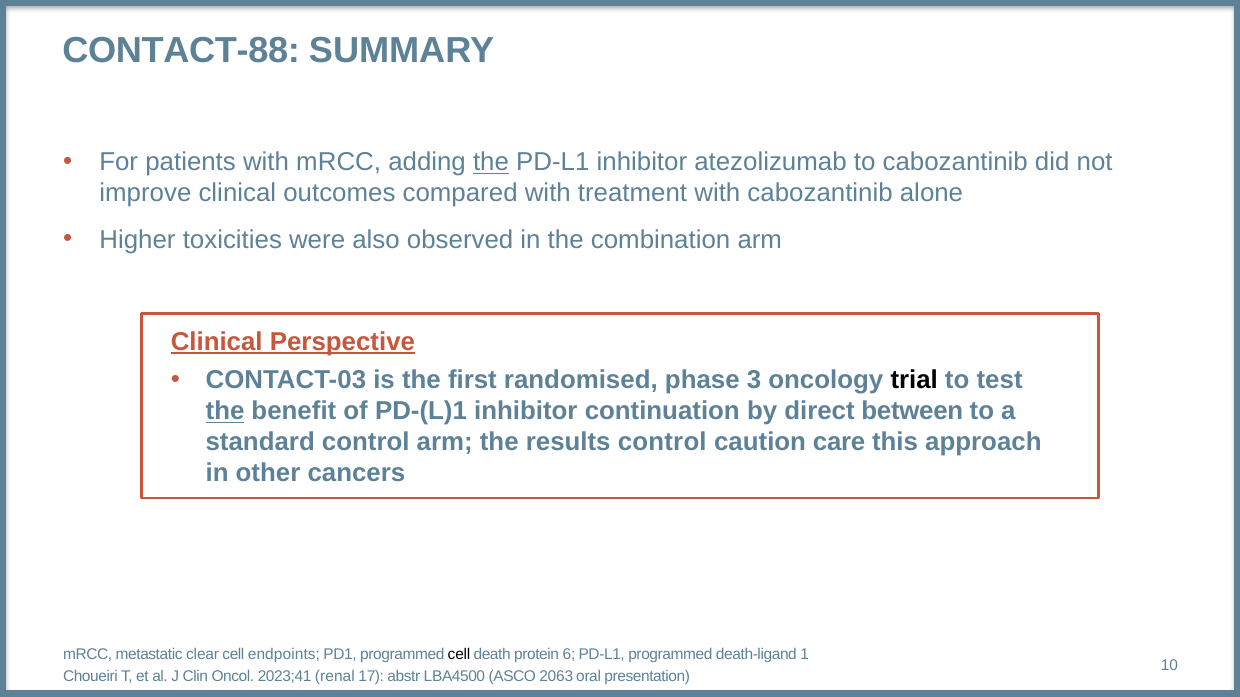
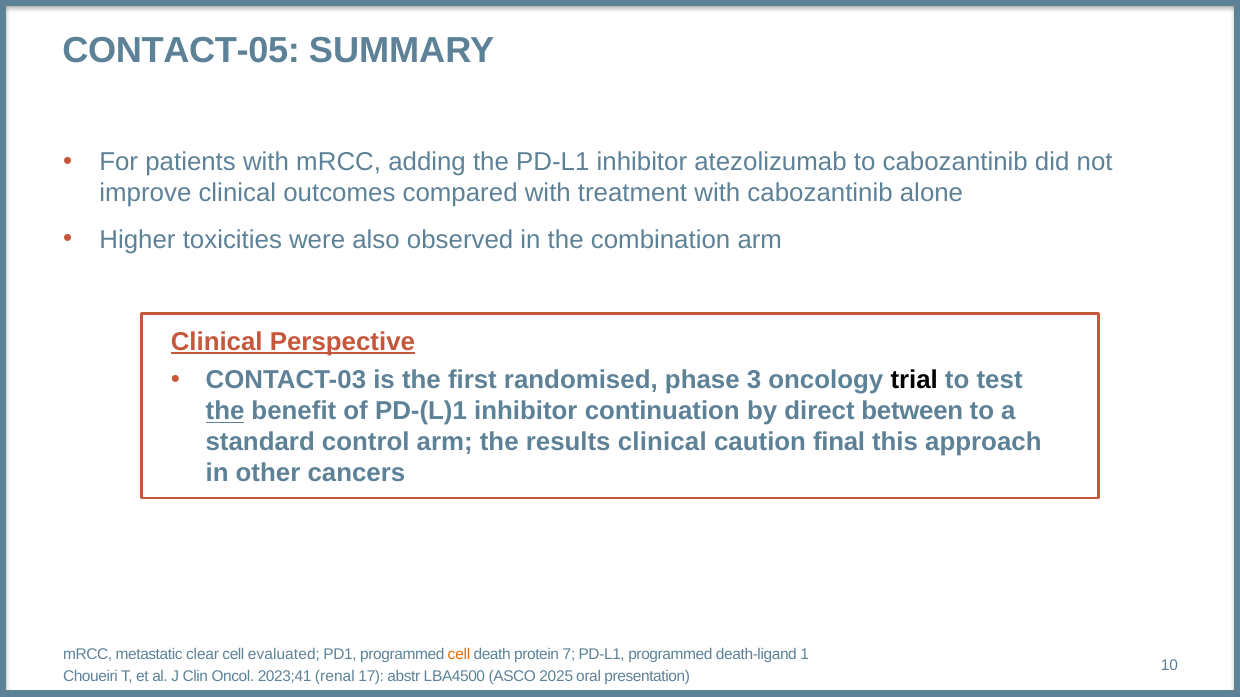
CONTACT-88: CONTACT-88 -> CONTACT-05
the at (491, 162) underline: present -> none
results control: control -> clinical
care: care -> final
endpoints: endpoints -> evaluated
cell at (459, 655) colour: black -> orange
6: 6 -> 7
2063: 2063 -> 2025
